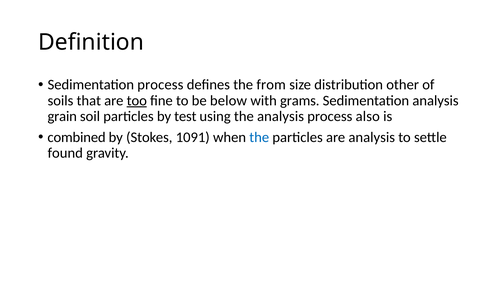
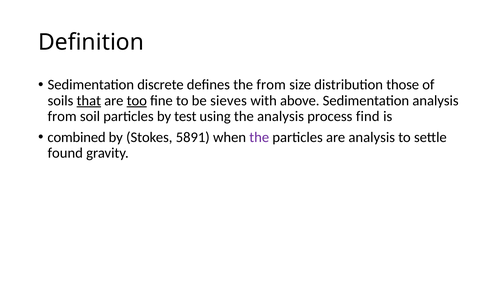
Sedimentation process: process -> discrete
other: other -> those
that underline: none -> present
below: below -> sieves
grams: grams -> above
grain at (62, 116): grain -> from
also: also -> find
1091: 1091 -> 5891
the at (259, 137) colour: blue -> purple
